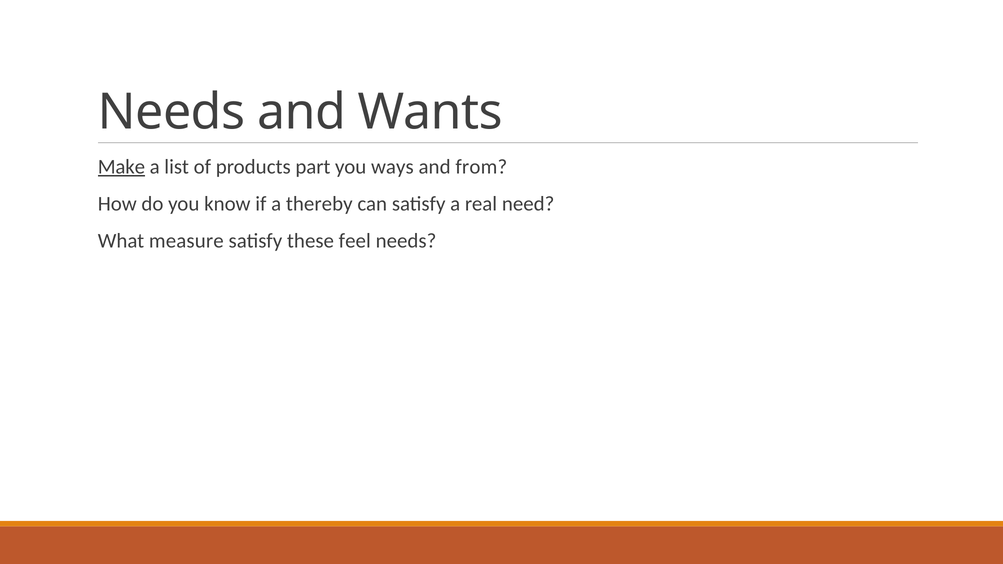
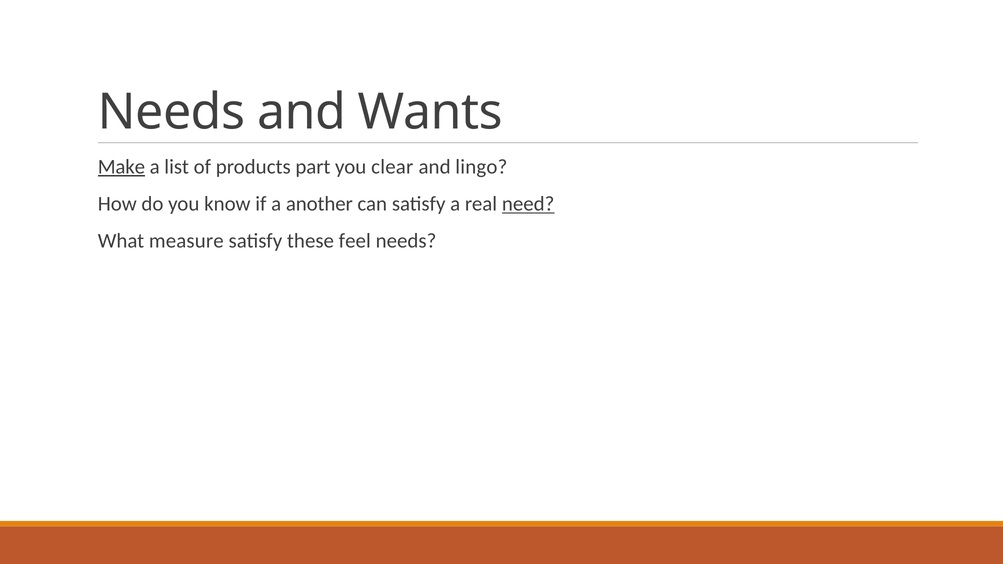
ways: ways -> clear
from: from -> lingo
thereby: thereby -> another
need underline: none -> present
